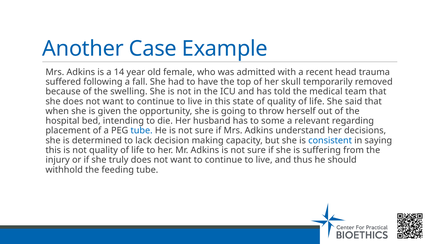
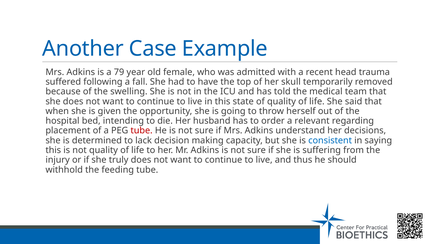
14: 14 -> 79
some: some -> order
tube at (142, 131) colour: blue -> red
